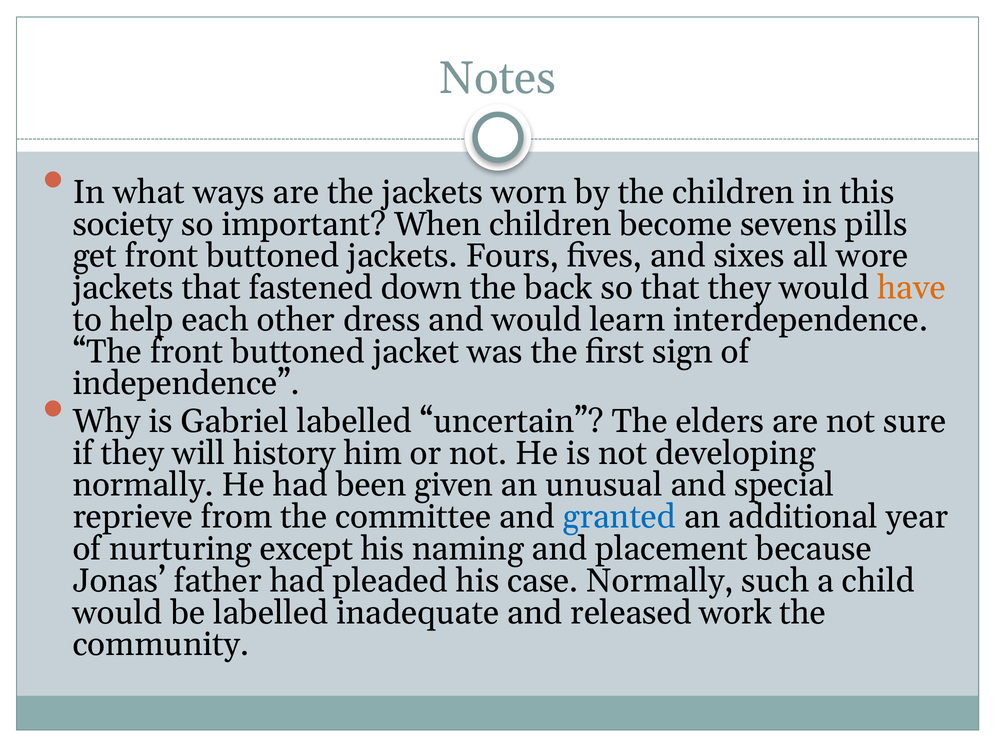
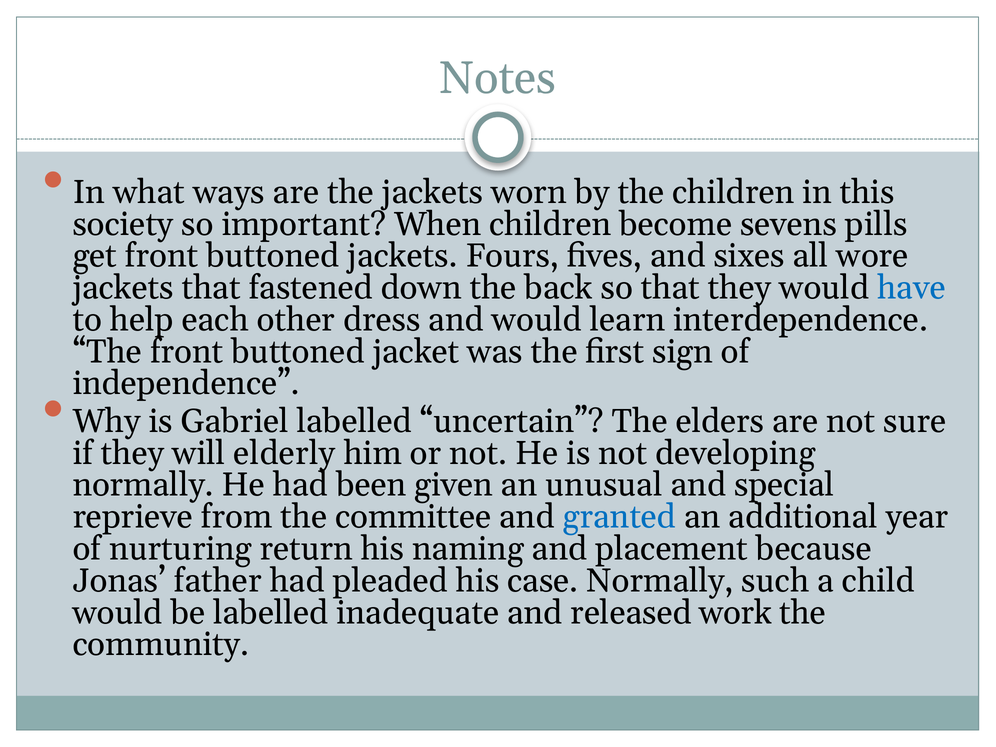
have colour: orange -> blue
history: history -> elderly
except: except -> return
